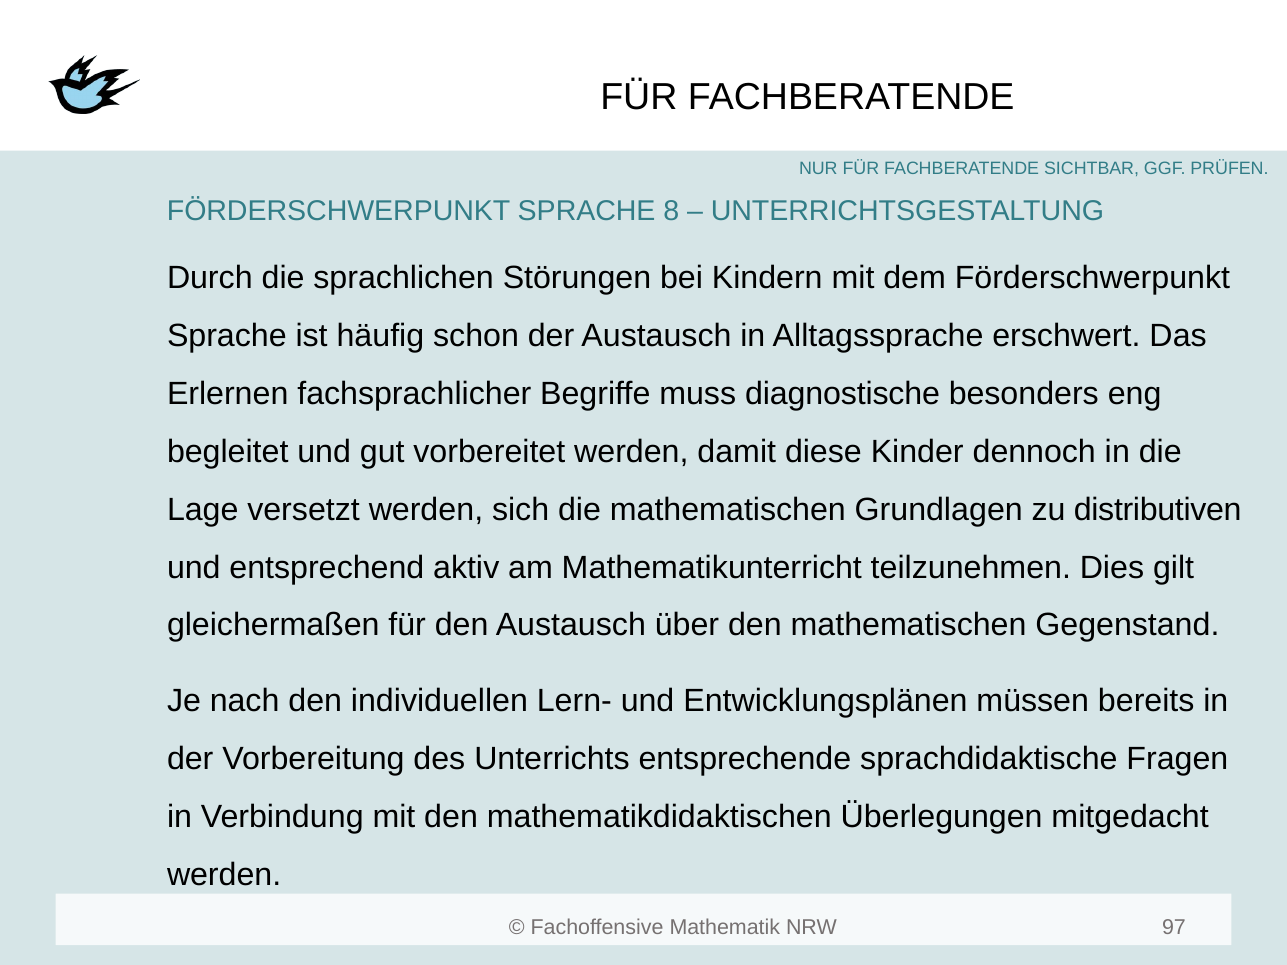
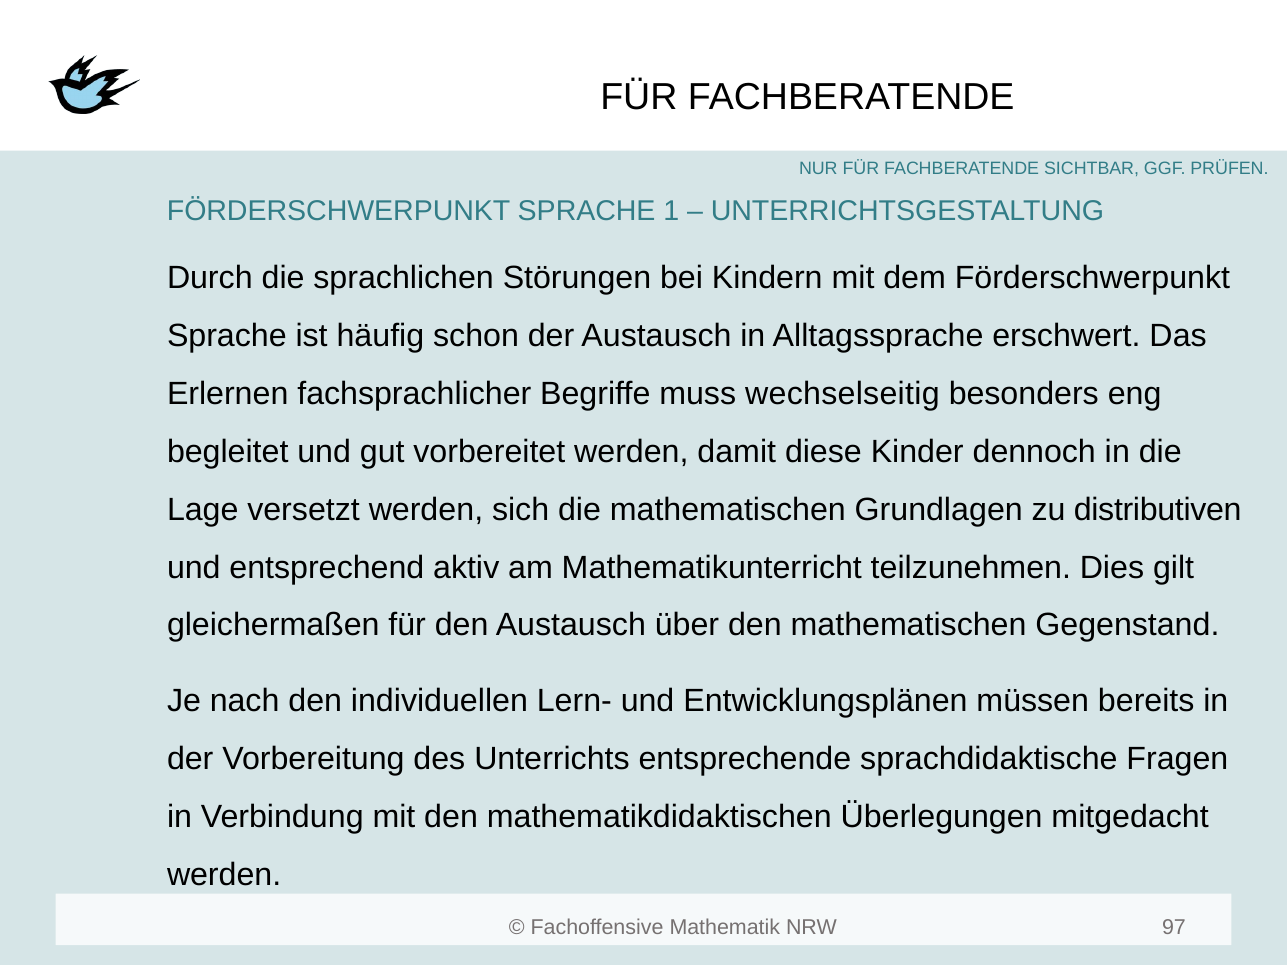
8: 8 -> 1
diagnostische: diagnostische -> wechselseitig
